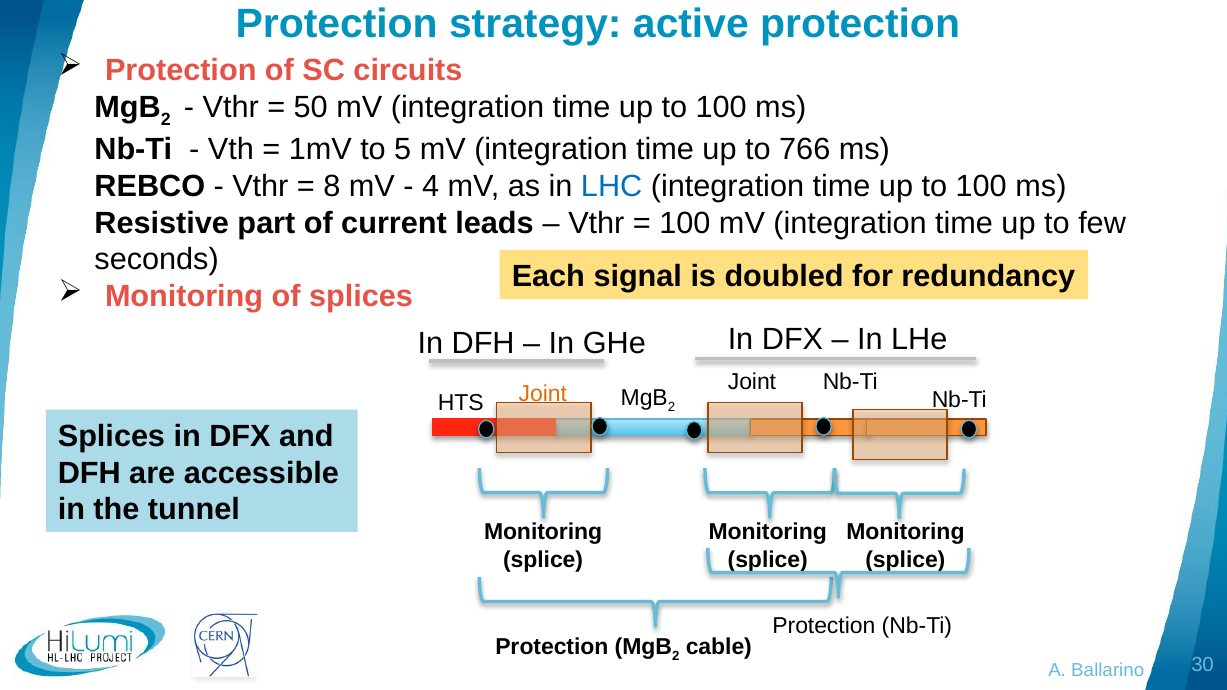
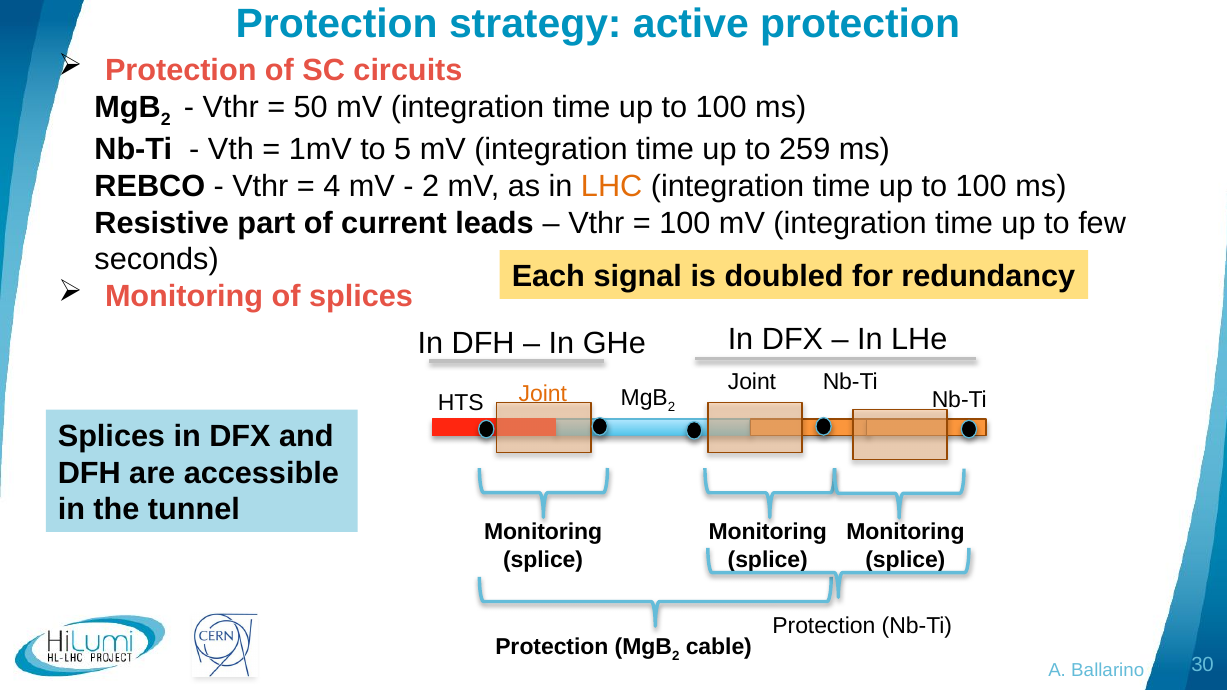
766: 766 -> 259
8: 8 -> 4
4 at (431, 186): 4 -> 2
LHC colour: blue -> orange
